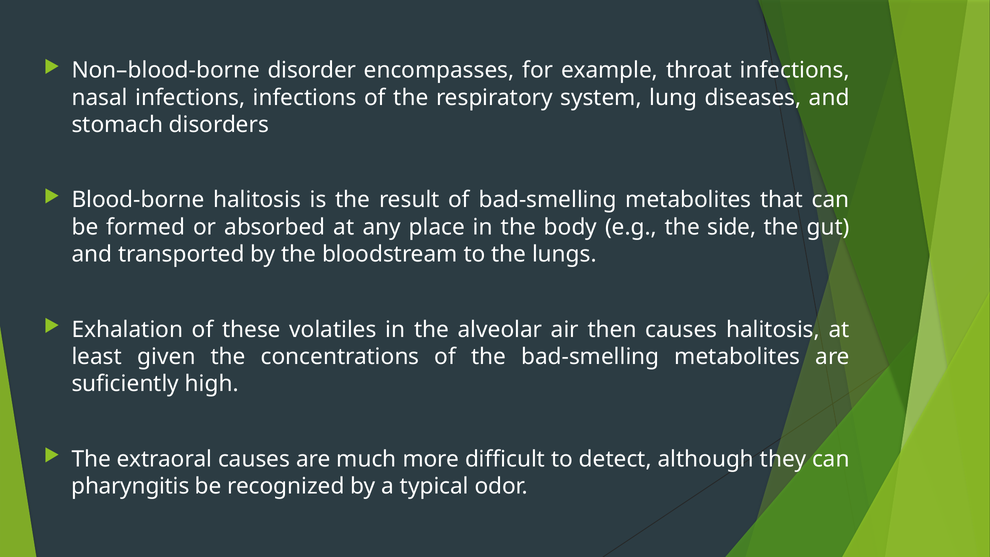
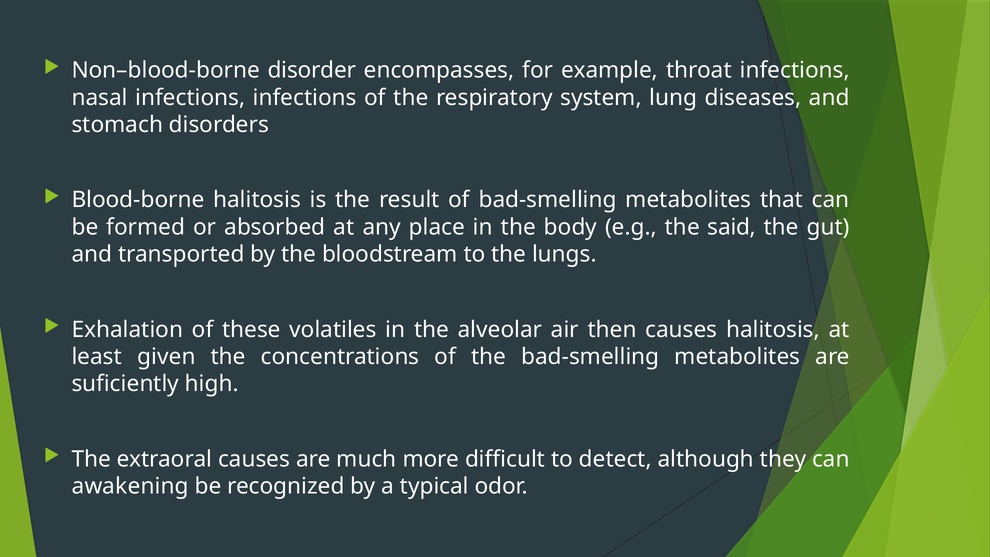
side: side -> said
pharyngitis: pharyngitis -> awakening
